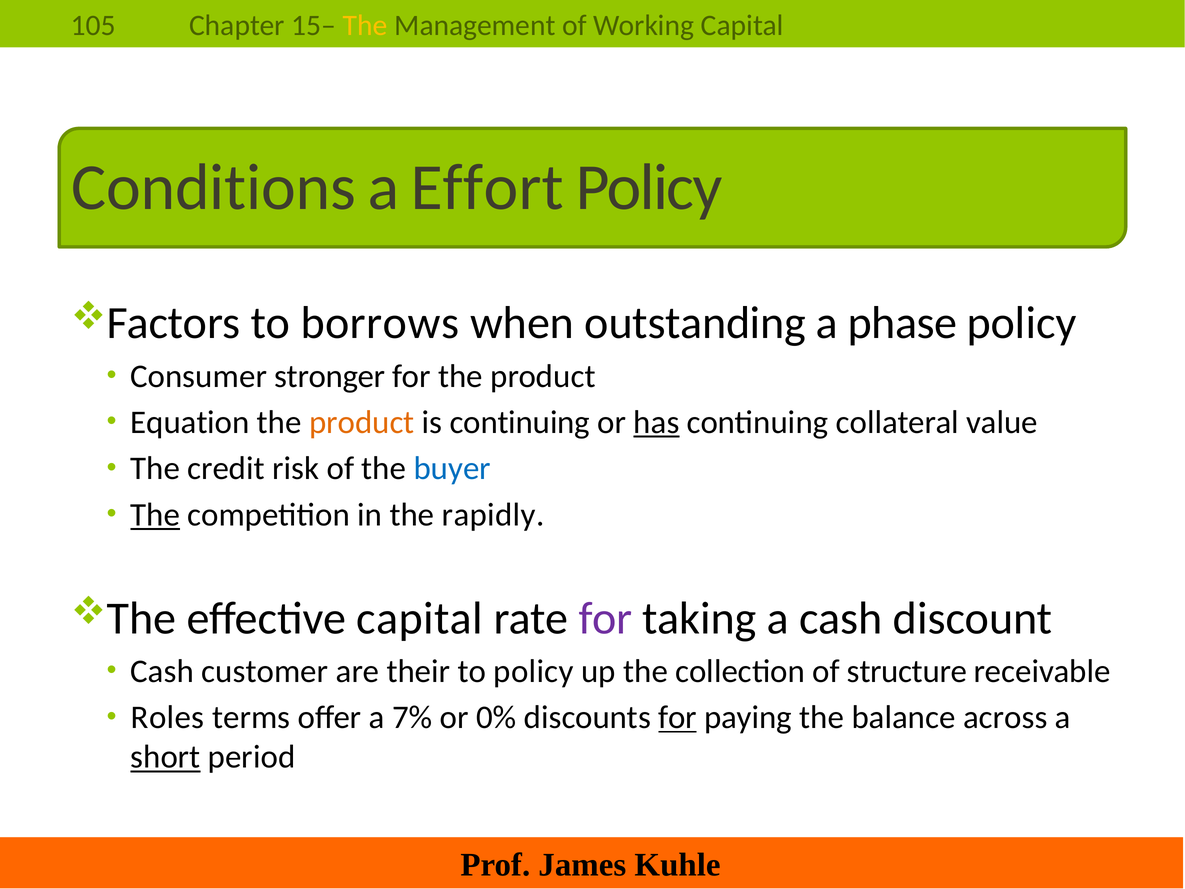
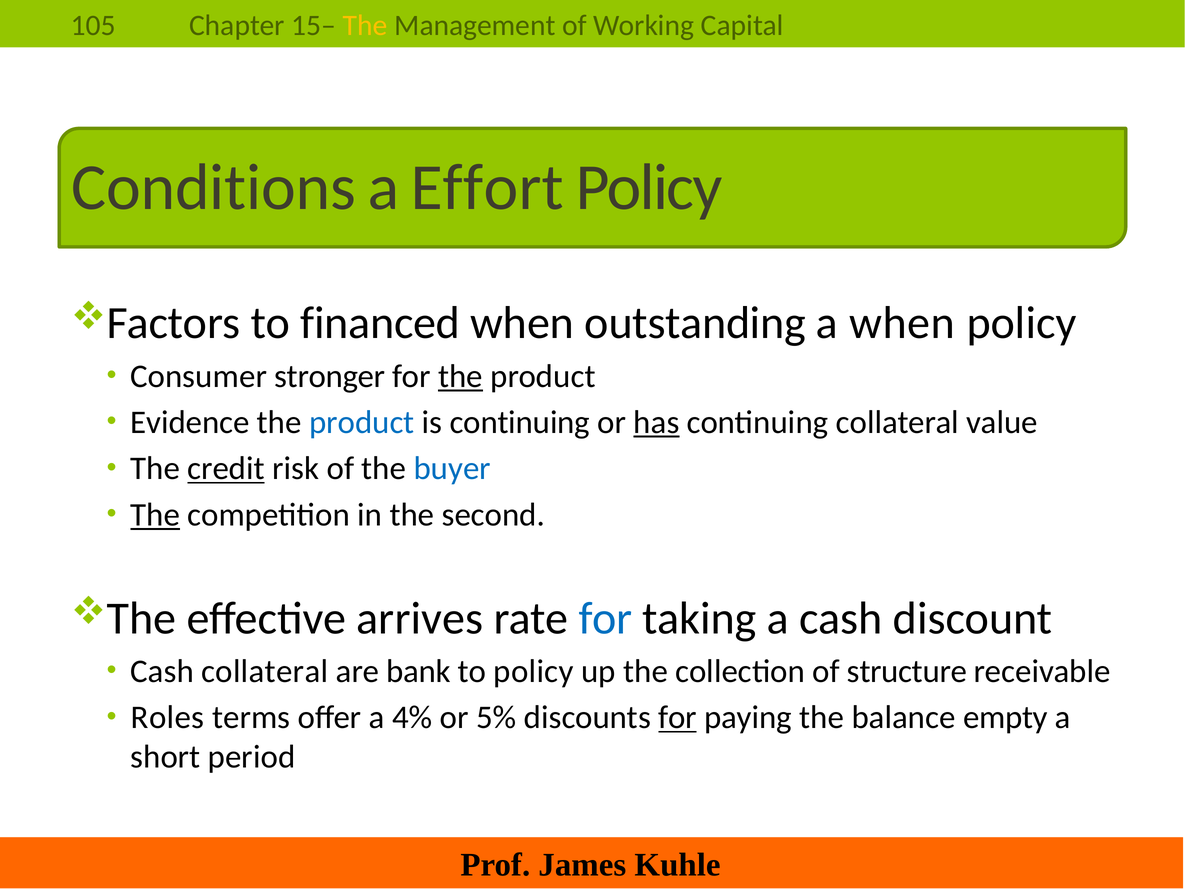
borrows: borrows -> financed
a phase: phase -> when
the at (460, 376) underline: none -> present
Equation: Equation -> Evidence
product at (362, 422) colour: orange -> blue
credit underline: none -> present
rapidly: rapidly -> second
effective capital: capital -> arrives
for at (606, 618) colour: purple -> blue
Cash customer: customer -> collateral
their: their -> bank
7%: 7% -> 4%
0%: 0% -> 5%
across: across -> empty
short underline: present -> none
